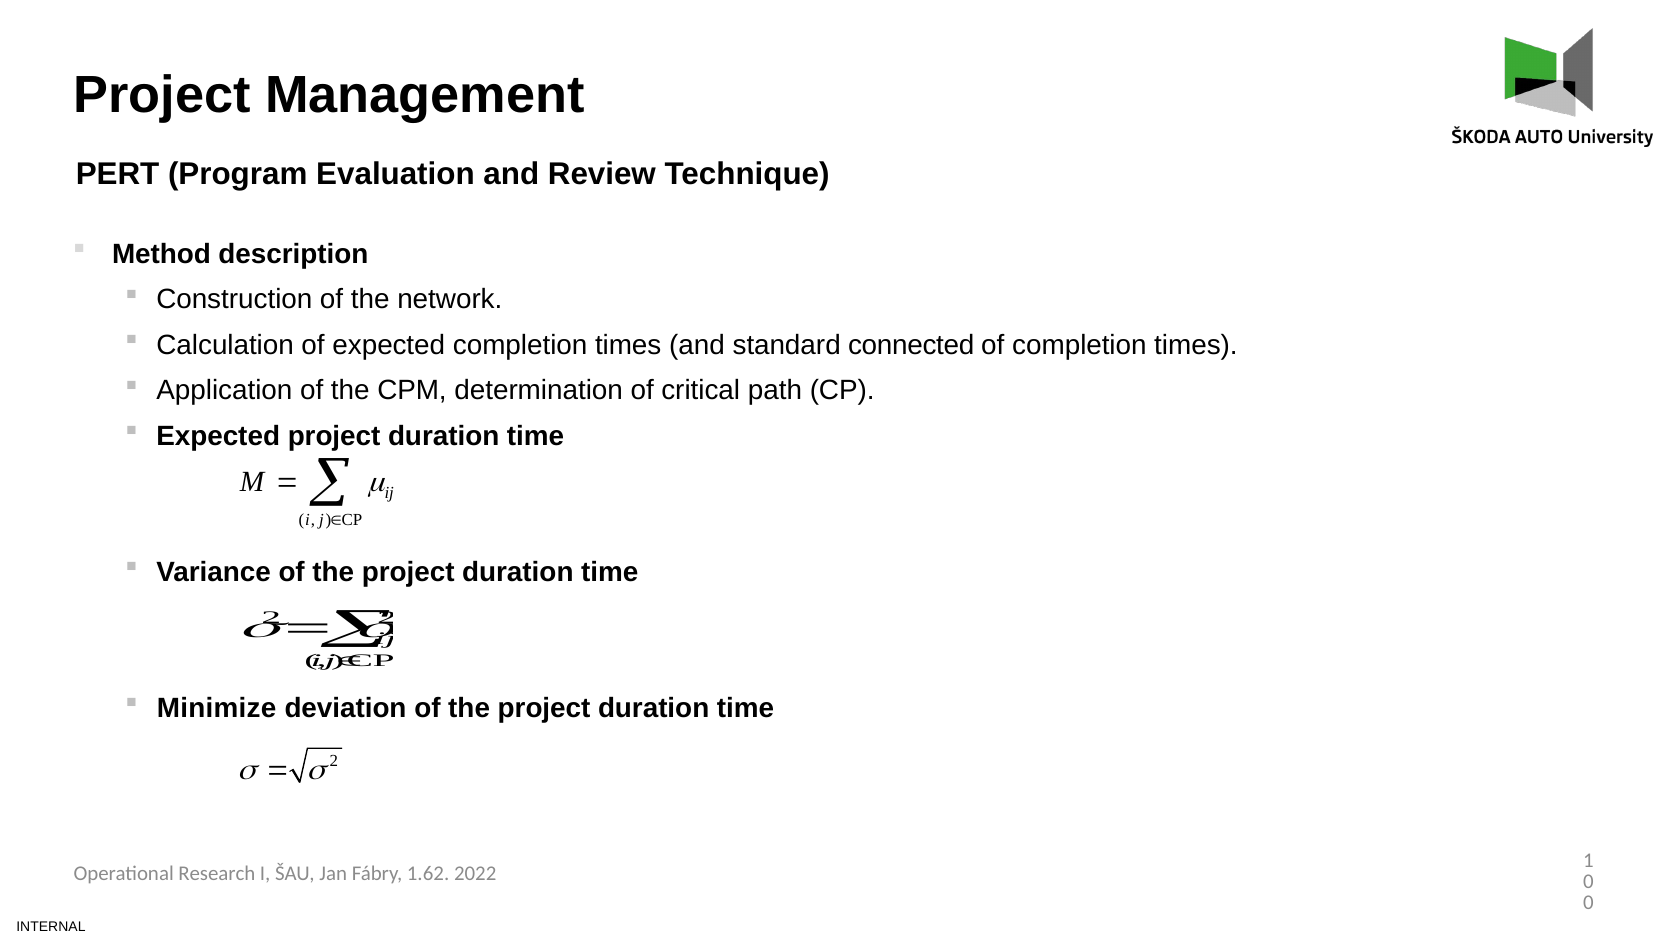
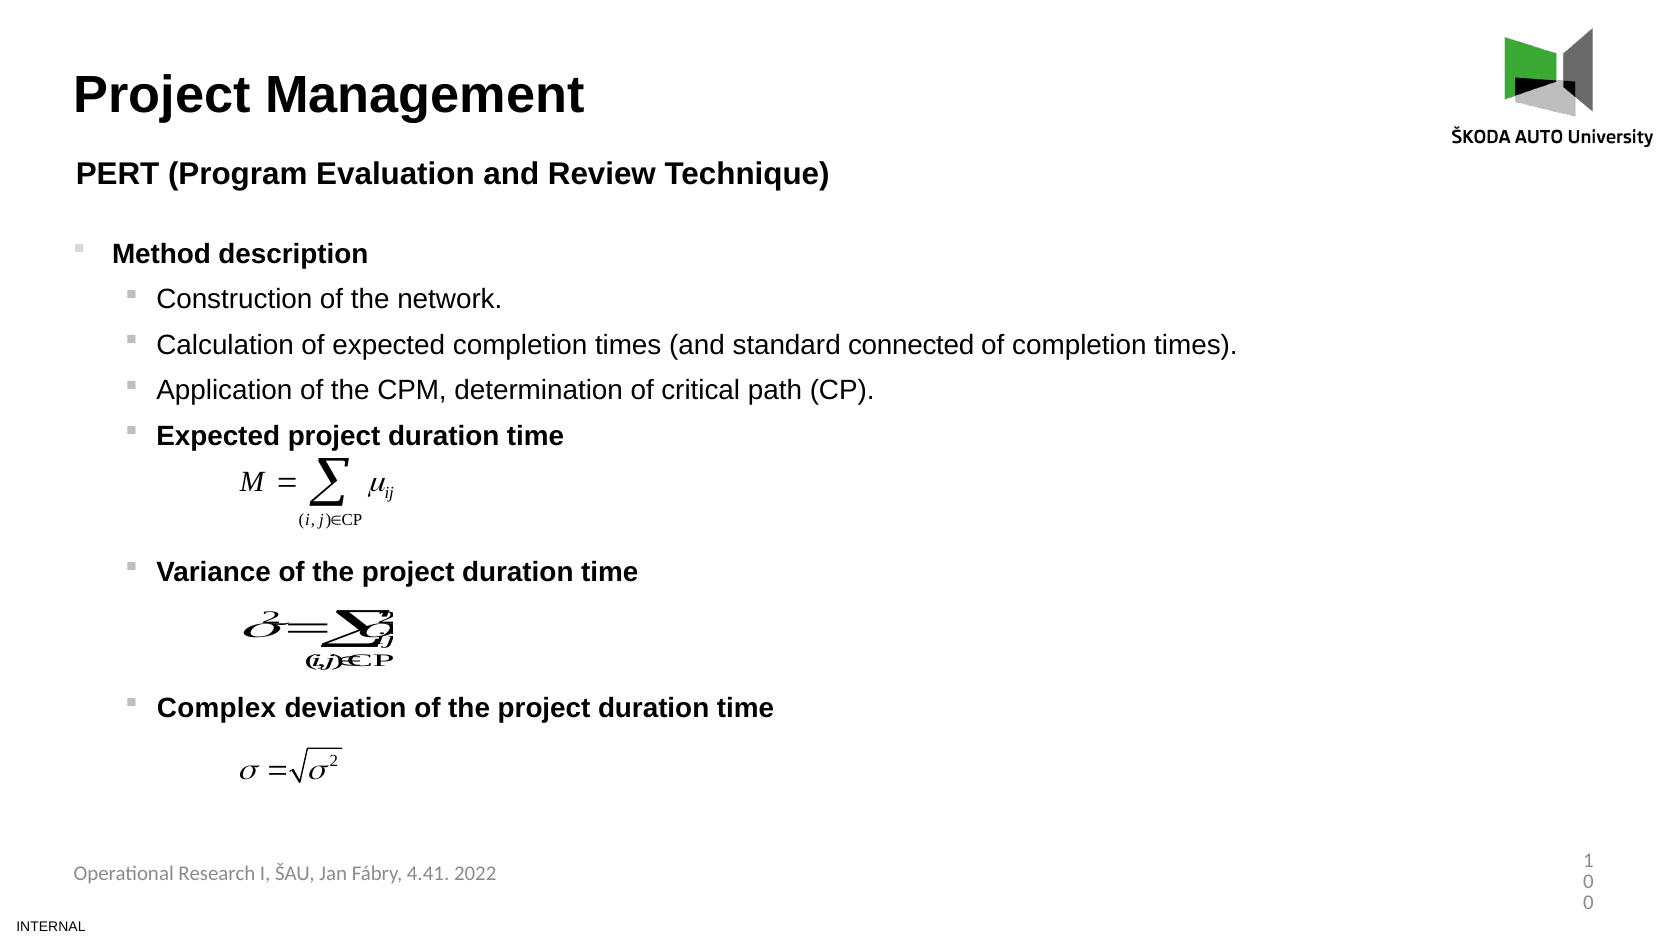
Minimize: Minimize -> Complex
1.62: 1.62 -> 4.41
